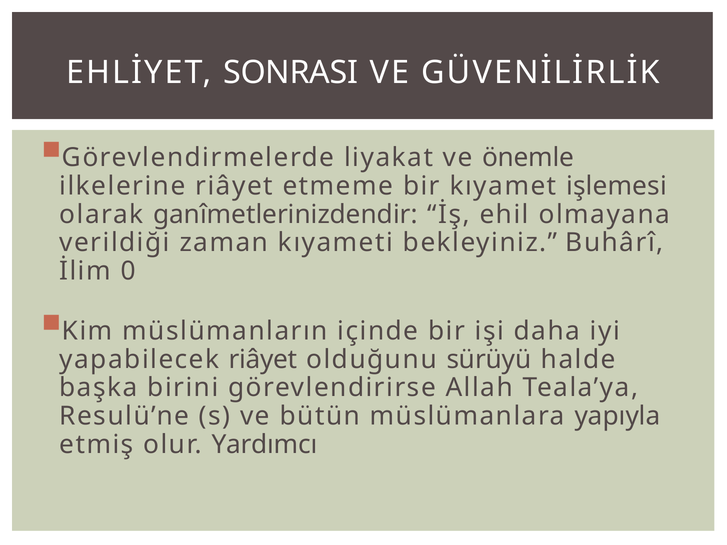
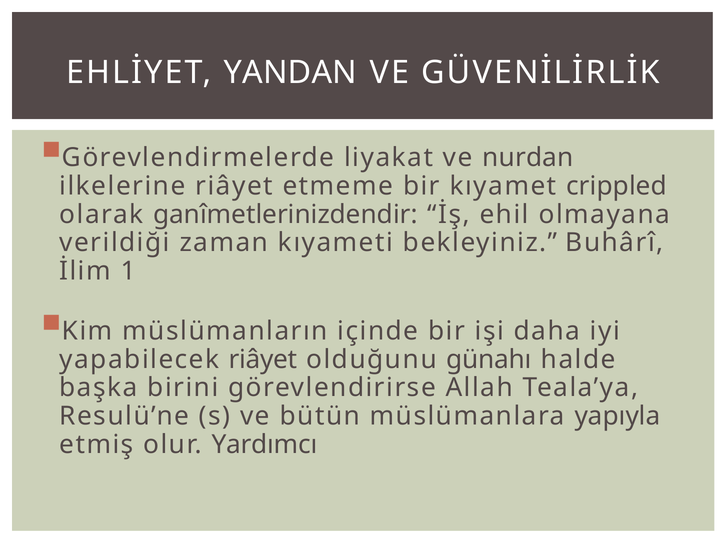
SONRASI: SONRASI -> YANDAN
önemle: önemle -> nurdan
işlemesi: işlemesi -> crippled
0: 0 -> 1
sürüyü: sürüyü -> günahı
